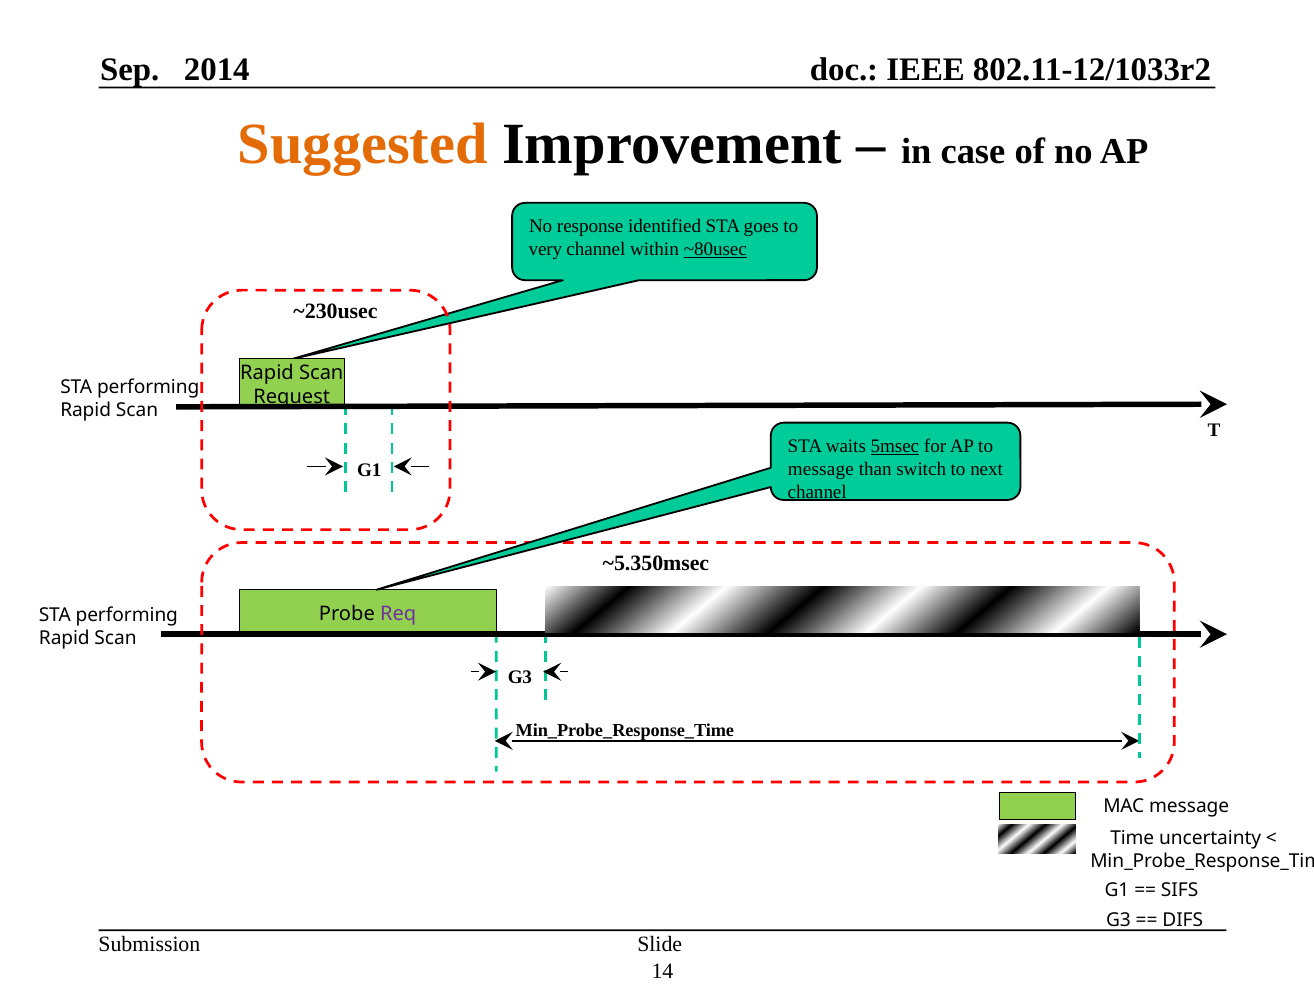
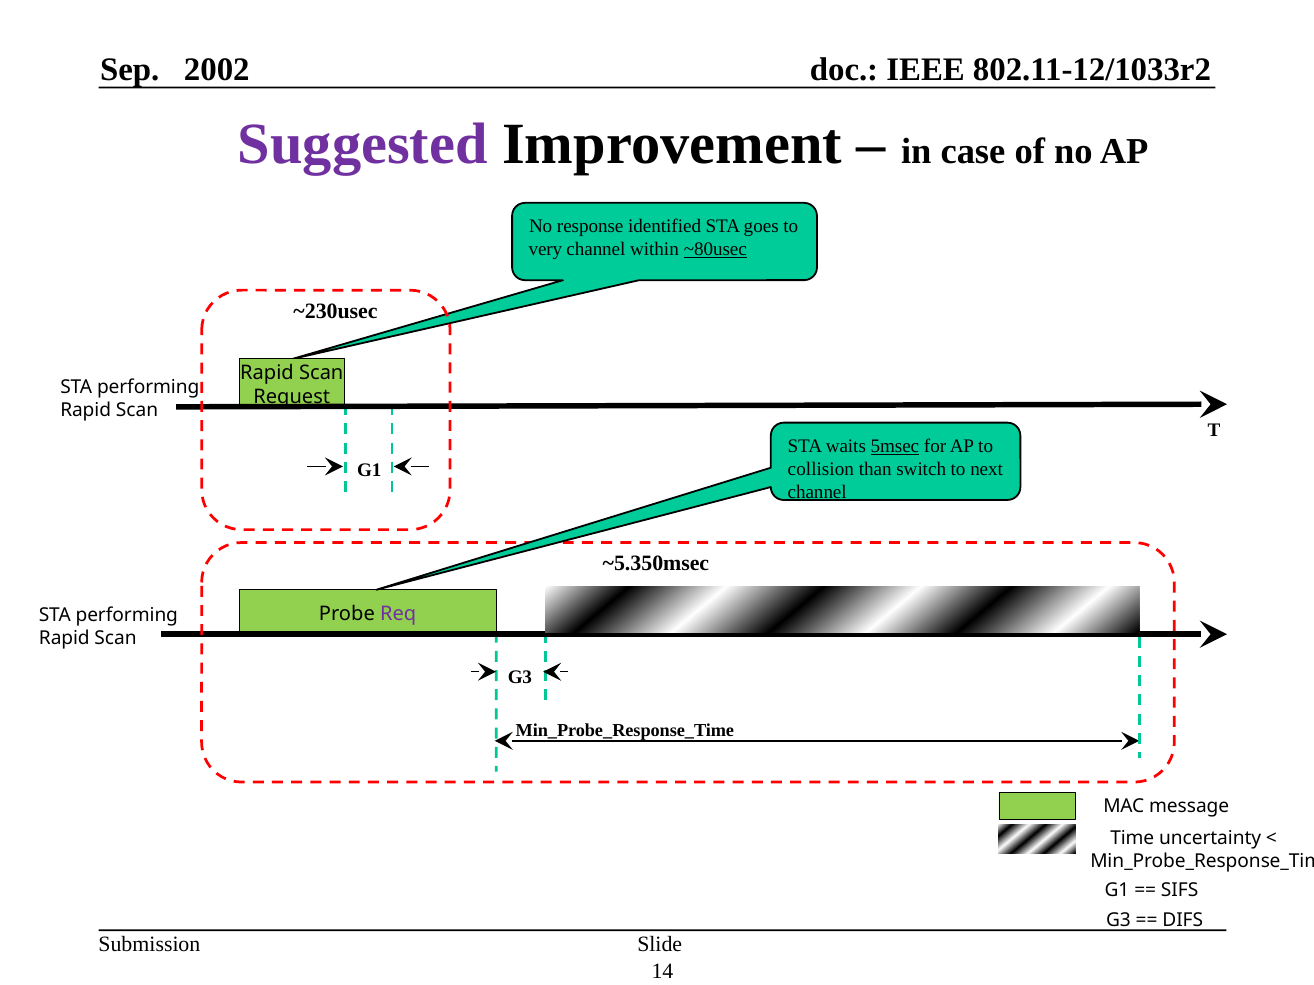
2014: 2014 -> 2002
Suggested colour: orange -> purple
message at (821, 469): message -> collision
